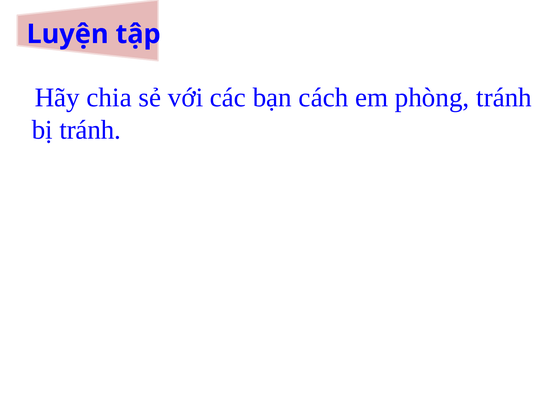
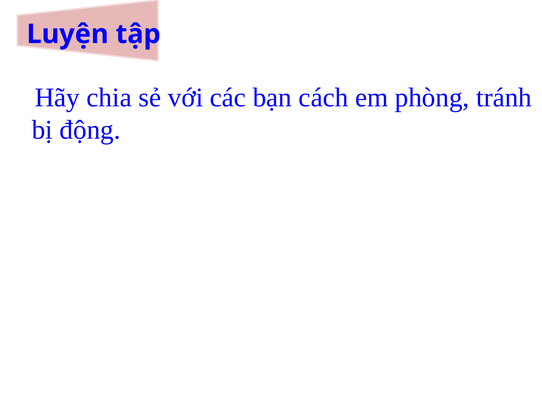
bị tránh: tránh -> động
